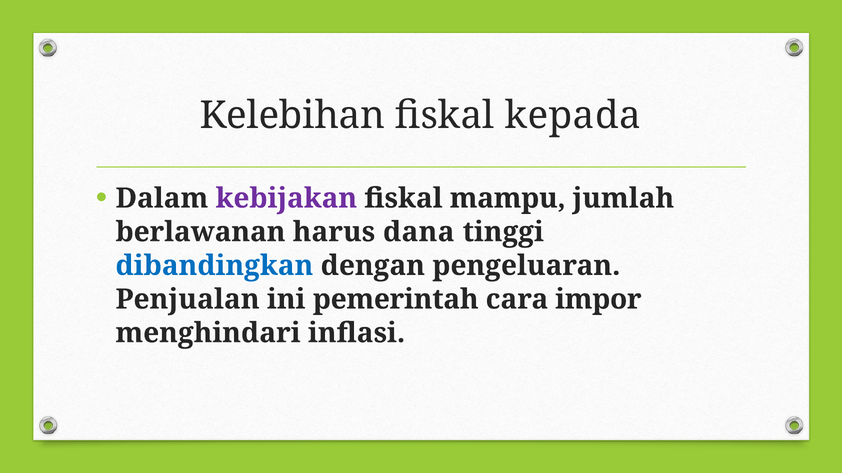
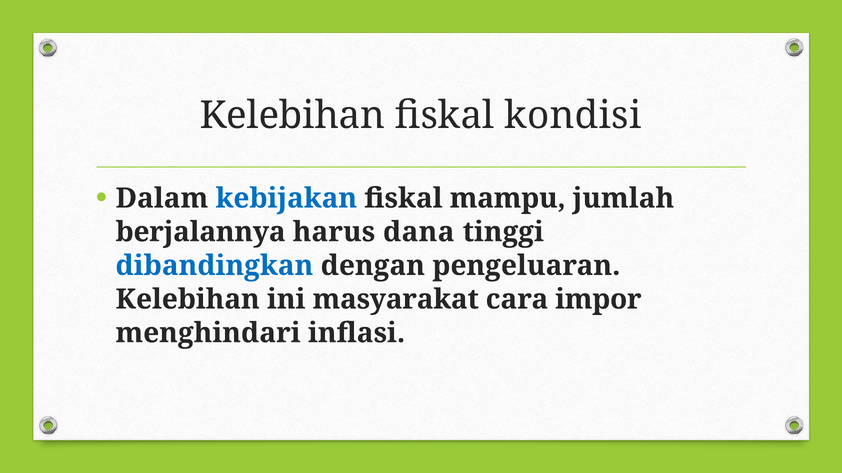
kepada: kepada -> kondisi
kebijakan colour: purple -> blue
berlawanan: berlawanan -> berjalannya
Penjualan at (188, 300): Penjualan -> Kelebihan
pemerintah: pemerintah -> masyarakat
